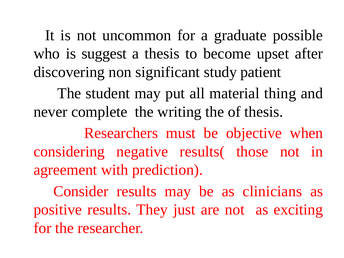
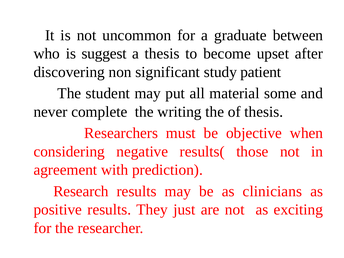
possible: possible -> between
thing: thing -> some
Consider: Consider -> Research
